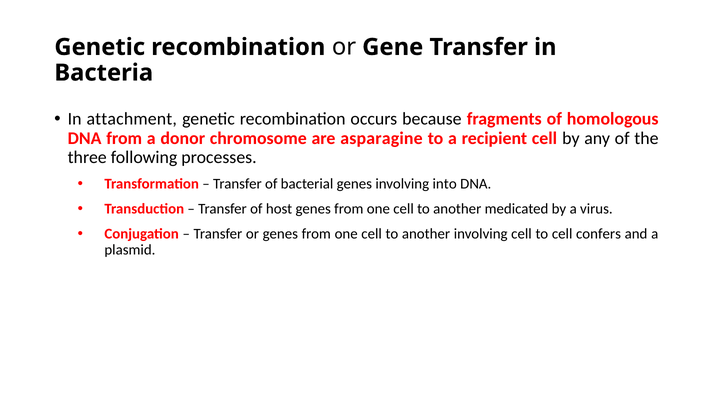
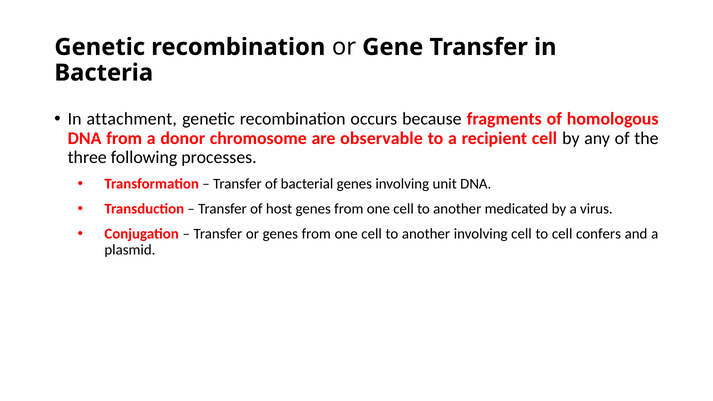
asparagine: asparagine -> observable
into: into -> unit
